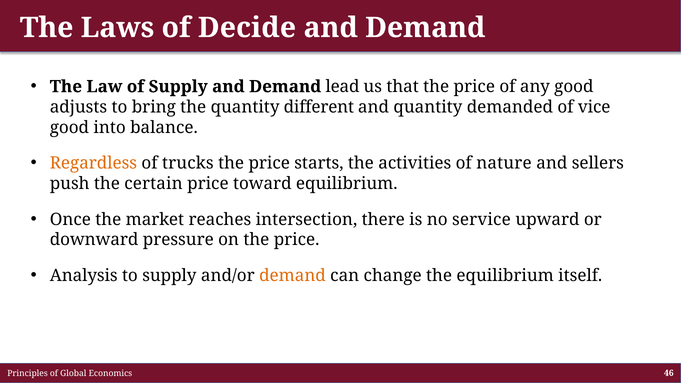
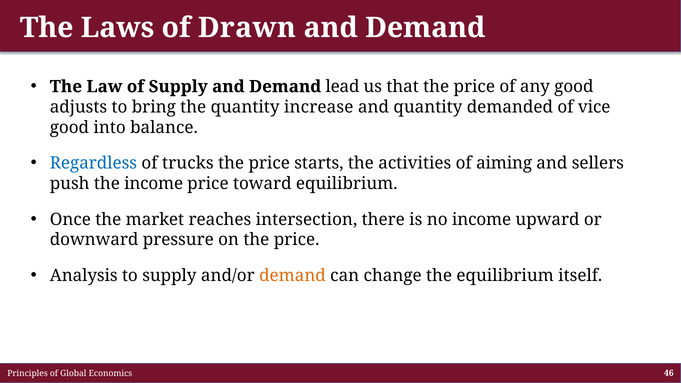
Decide: Decide -> Drawn
different: different -> increase
Regardless colour: orange -> blue
nature: nature -> aiming
the certain: certain -> income
no service: service -> income
